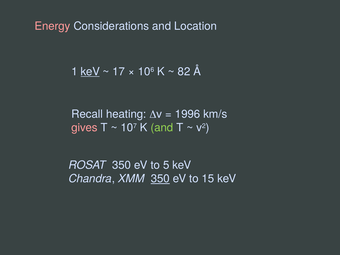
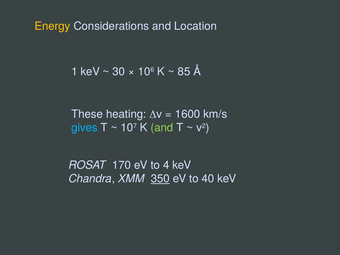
Energy colour: pink -> yellow
keV at (90, 72) underline: present -> none
17: 17 -> 30
82: 82 -> 85
Recall: Recall -> These
1996: 1996 -> 1600
gives colour: pink -> light blue
ROSAT 350: 350 -> 170
5: 5 -> 4
15: 15 -> 40
